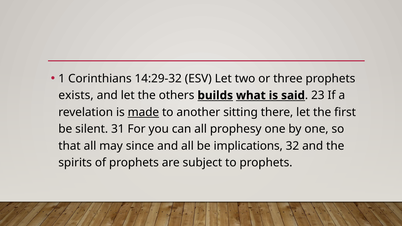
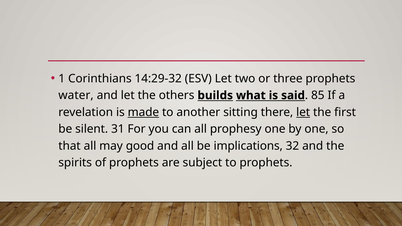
exists: exists -> water
23: 23 -> 85
let at (303, 112) underline: none -> present
since: since -> good
